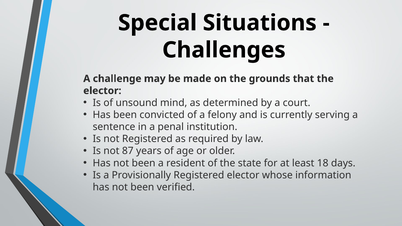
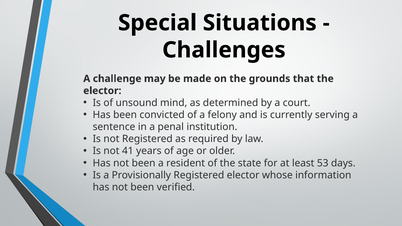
87: 87 -> 41
18: 18 -> 53
